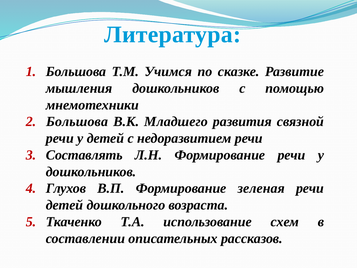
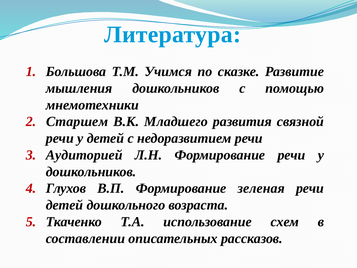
Большова at (77, 122): Большова -> Старшем
Составлять: Составлять -> Аудиторией
